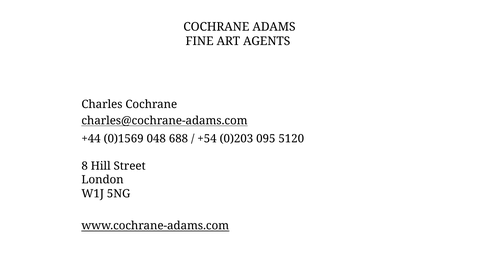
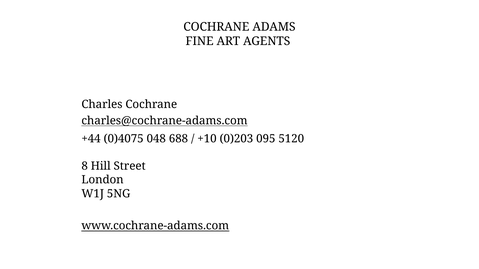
0)1569: 0)1569 -> 0)4075
+54: +54 -> +10
